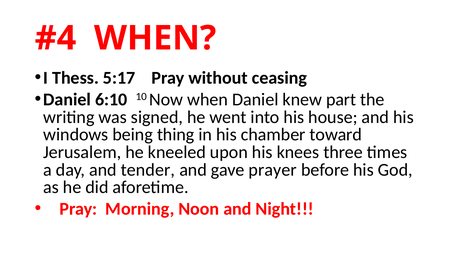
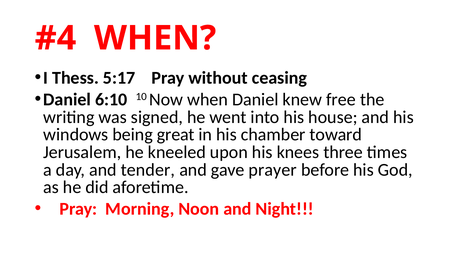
part: part -> free
thing: thing -> great
